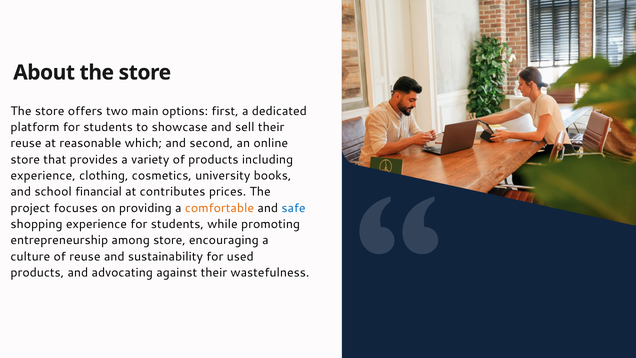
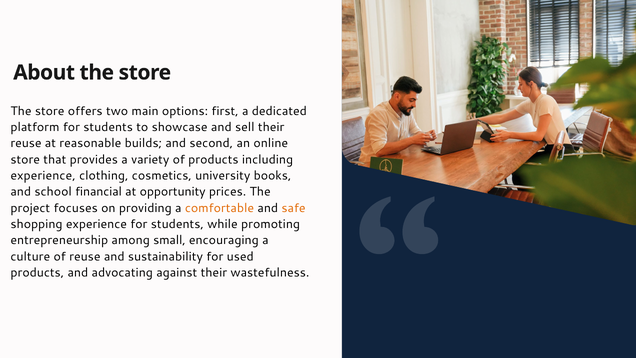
which: which -> builds
contributes: contributes -> opportunity
safe colour: blue -> orange
among store: store -> small
